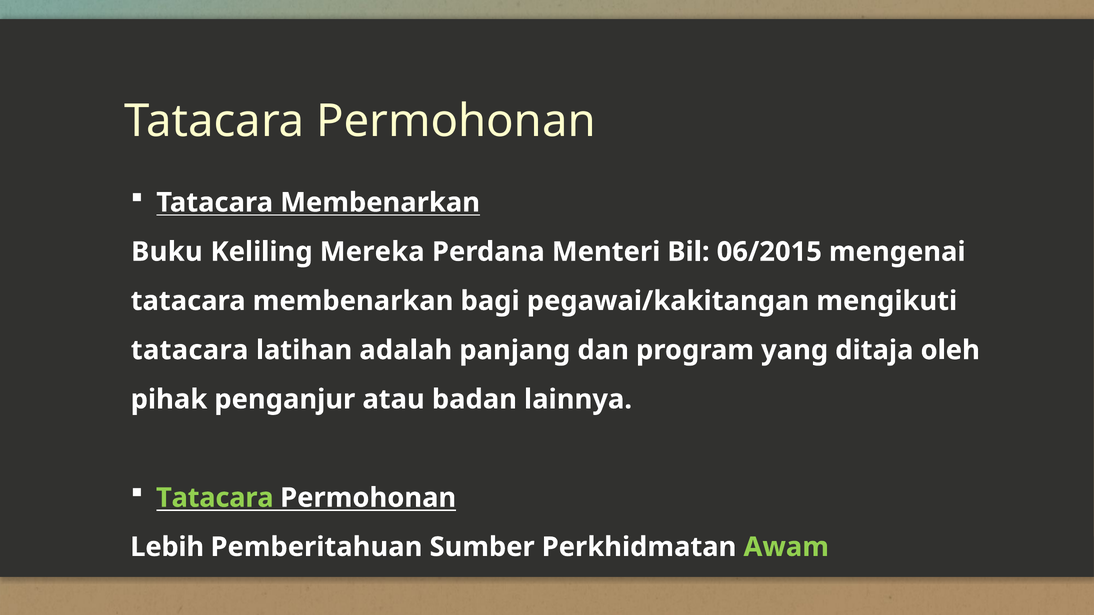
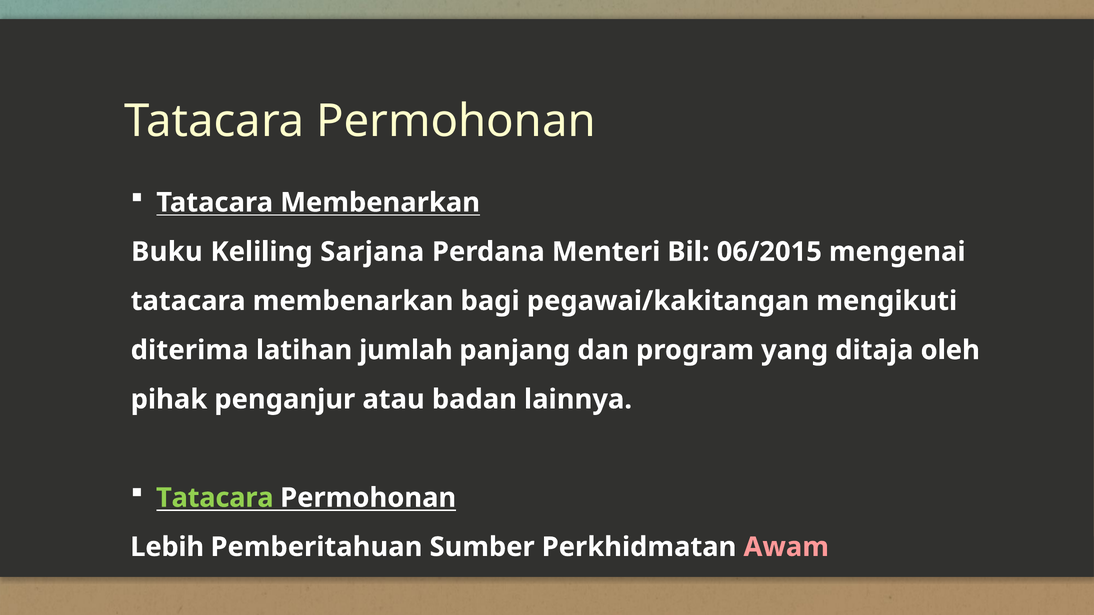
Mereka: Mereka -> Sarjana
tatacara at (190, 350): tatacara -> diterima
adalah: adalah -> jumlah
Awam colour: light green -> pink
